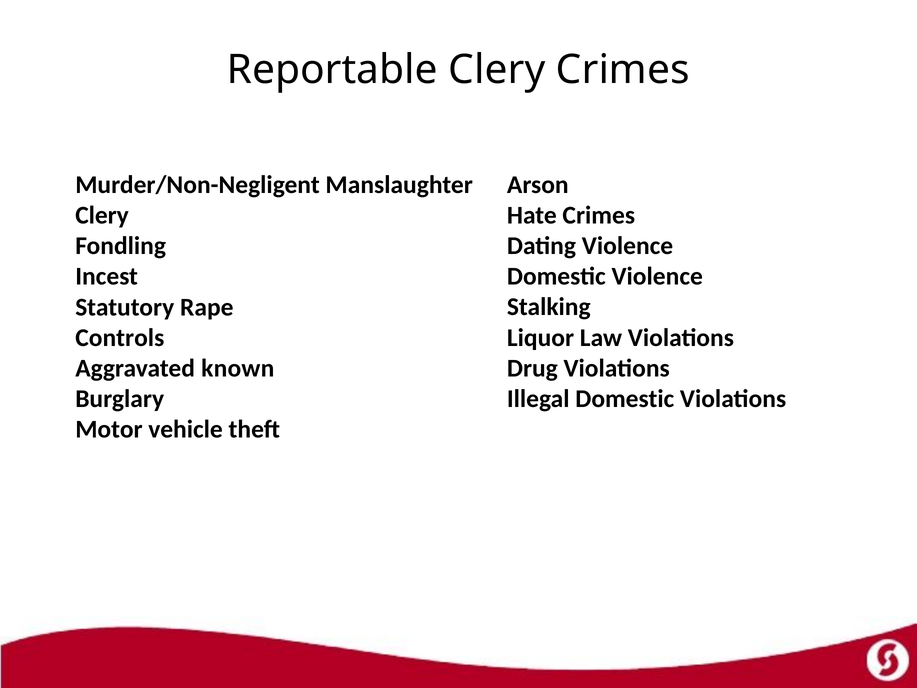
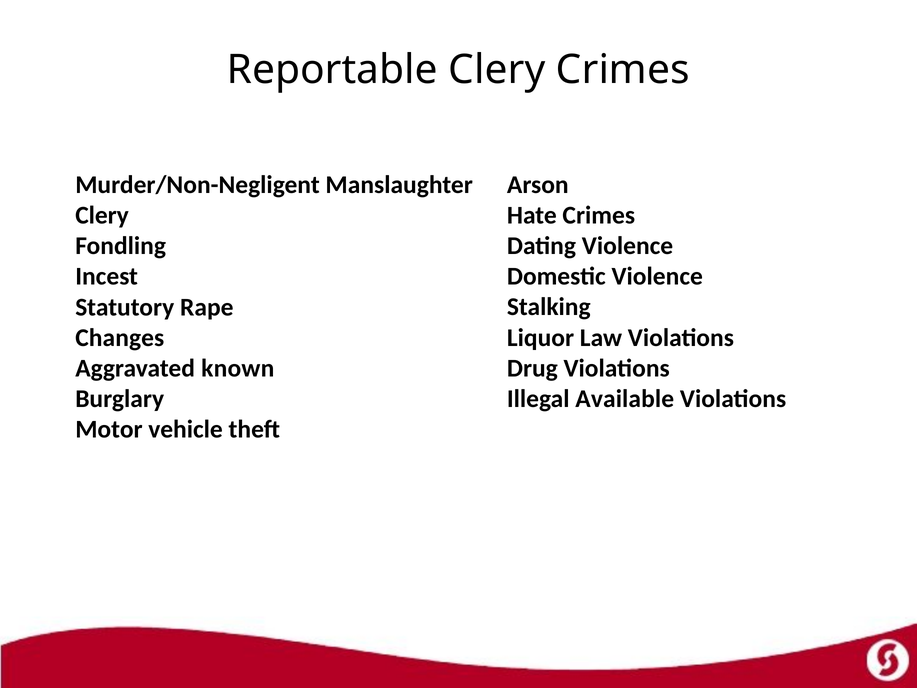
Controls: Controls -> Changes
Illegal Domestic: Domestic -> Available
